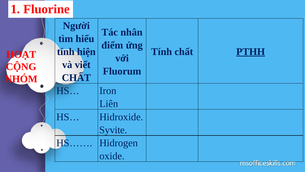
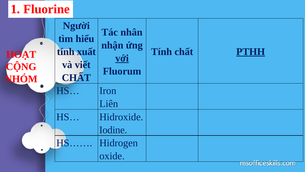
điểm: điểm -> nhận
hiện: hiện -> xuất
với underline: none -> present
Syvite: Syvite -> Iodine
